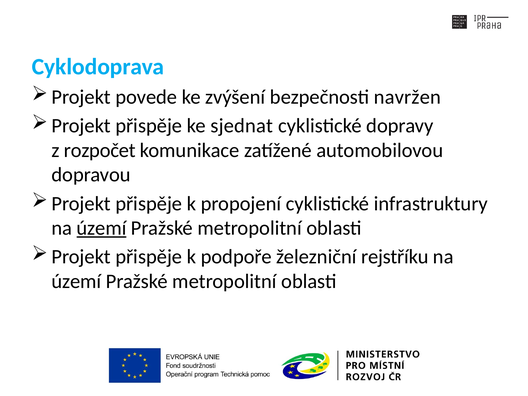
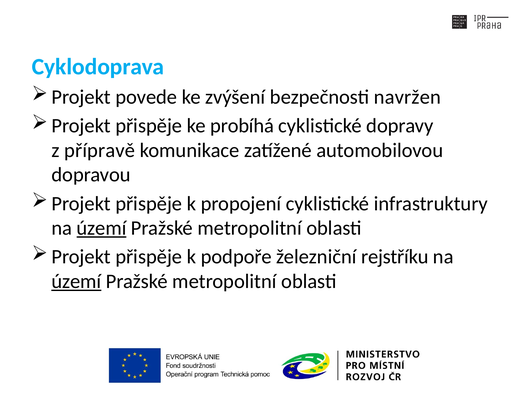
sjednat: sjednat -> probíhá
rozpočet: rozpočet -> přípravě
území at (76, 281) underline: none -> present
